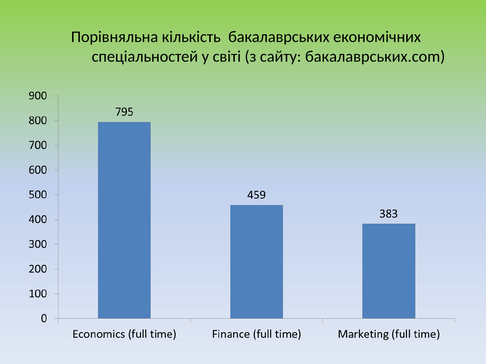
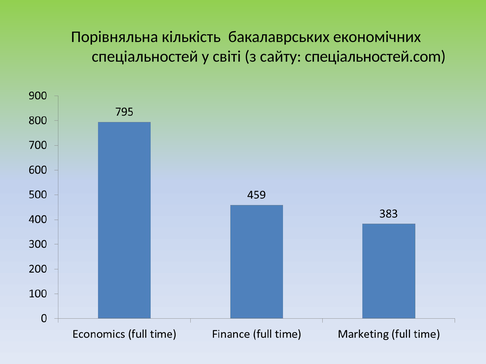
бакалаврських.com: бакалаврських.com -> спеціальностей.com
